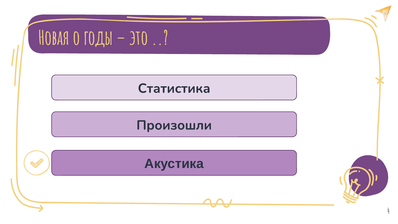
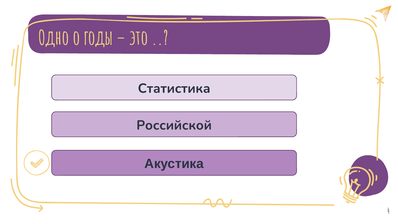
Новая: Новая -> Одно
Произошли: Произошли -> Российской
